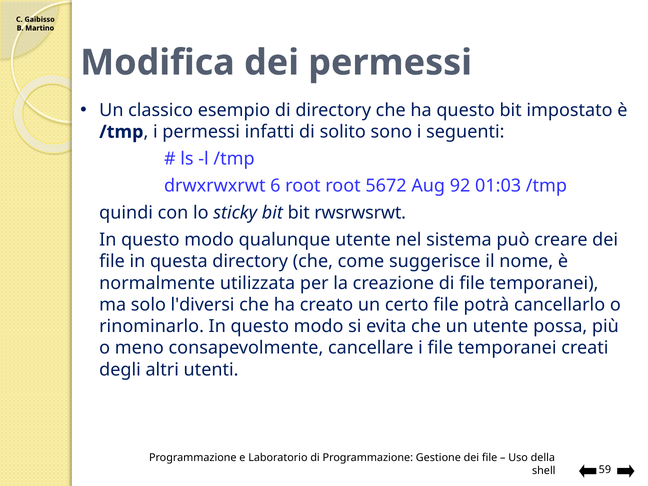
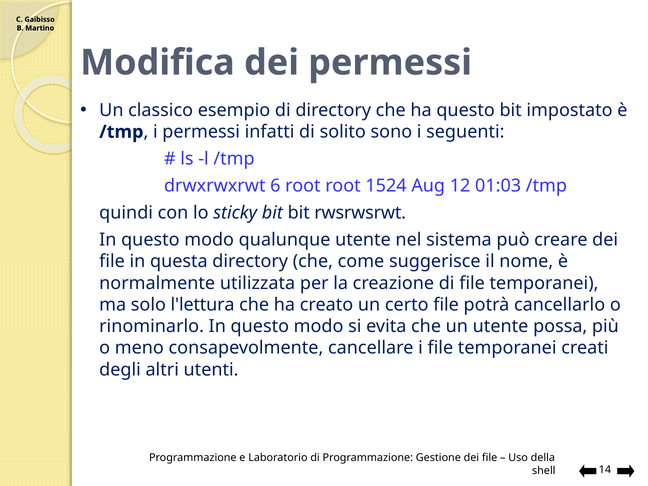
5672: 5672 -> 1524
92: 92 -> 12
l'diversi: l'diversi -> l'lettura
59: 59 -> 14
